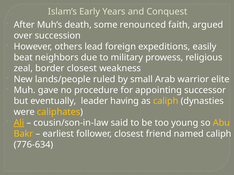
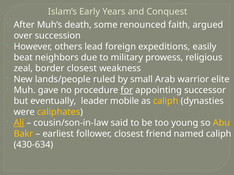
for underline: none -> present
having: having -> mobile
776-634: 776-634 -> 430-634
